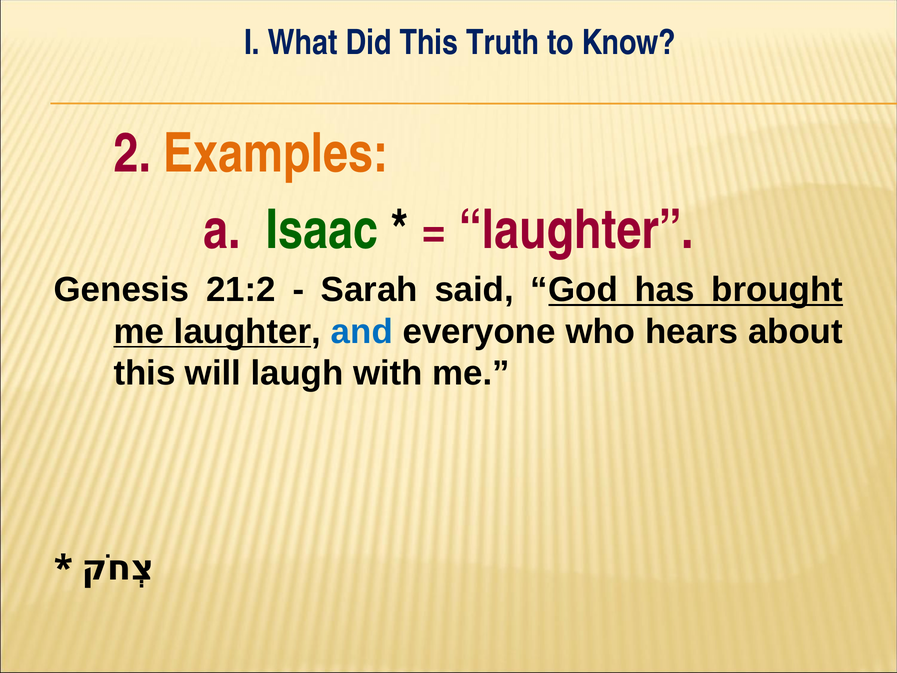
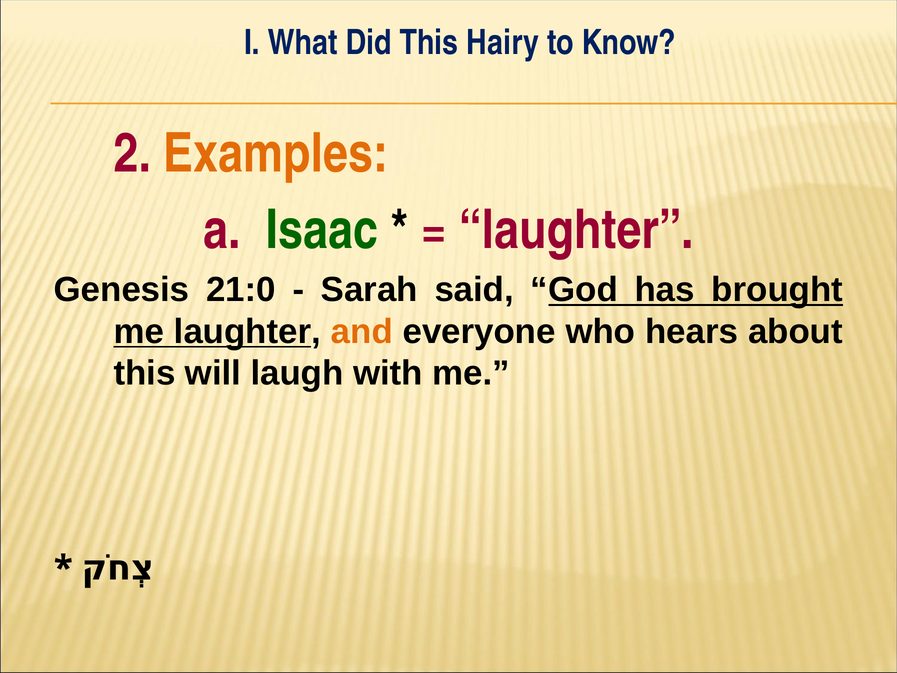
Truth: Truth -> Hairy
21:2: 21:2 -> 21:0
and colour: blue -> orange
